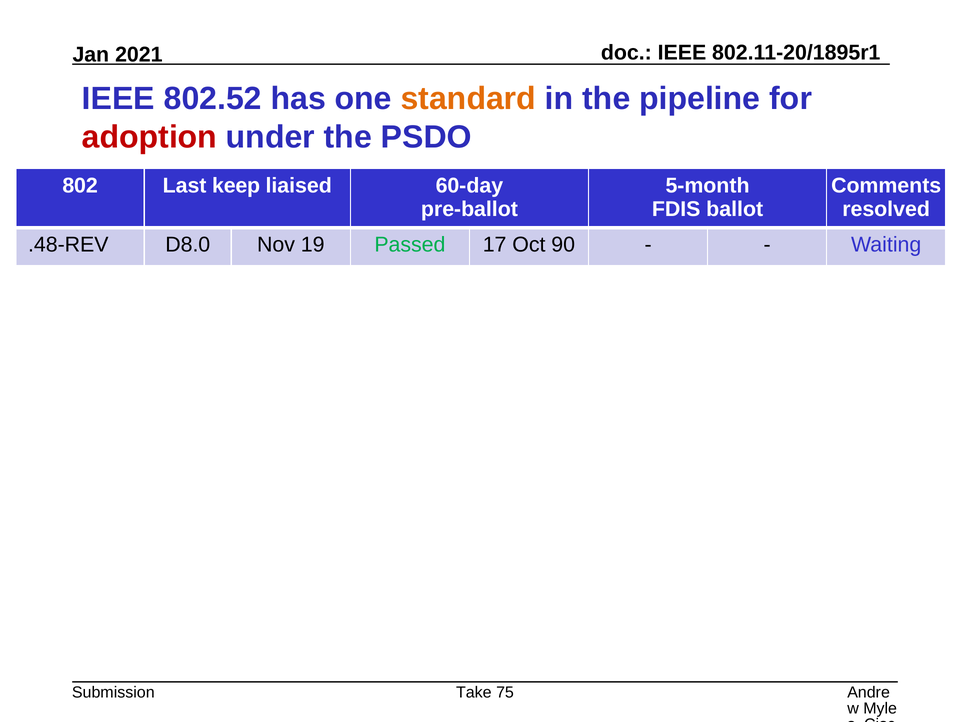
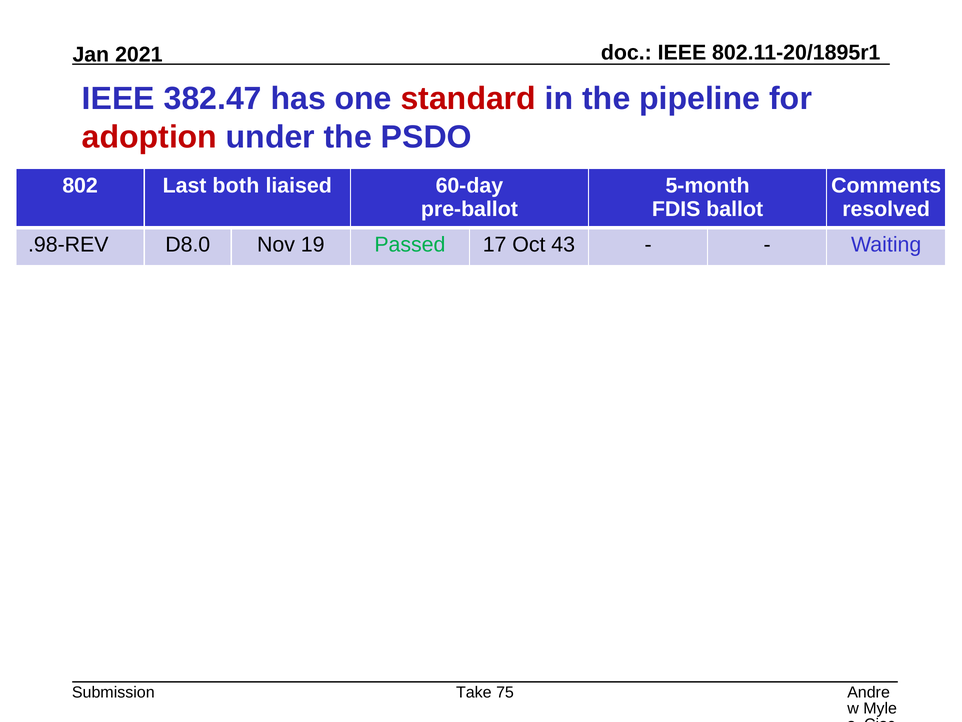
802.52: 802.52 -> 382.47
standard colour: orange -> red
keep: keep -> both
.48-REV: .48-REV -> .98-REV
90: 90 -> 43
